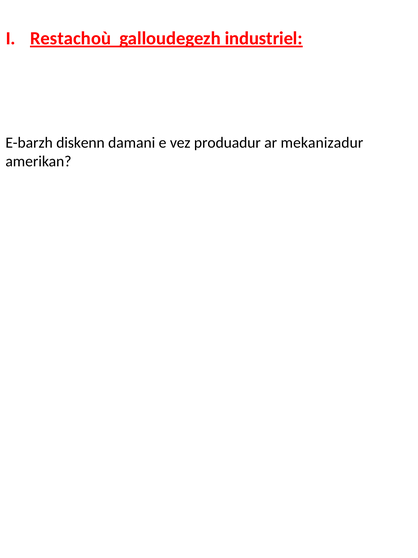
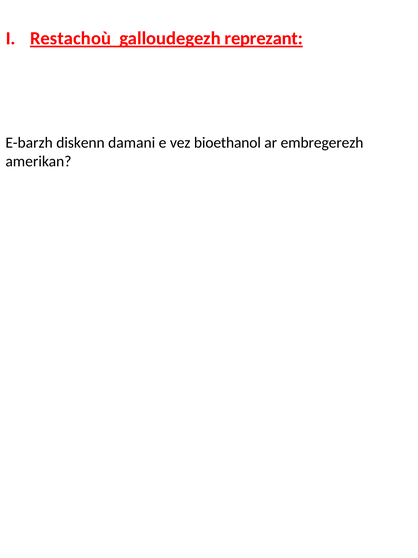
industriel: industriel -> reprezant
produadur: produadur -> bioethanol
mekanizadur: mekanizadur -> embregerezh
